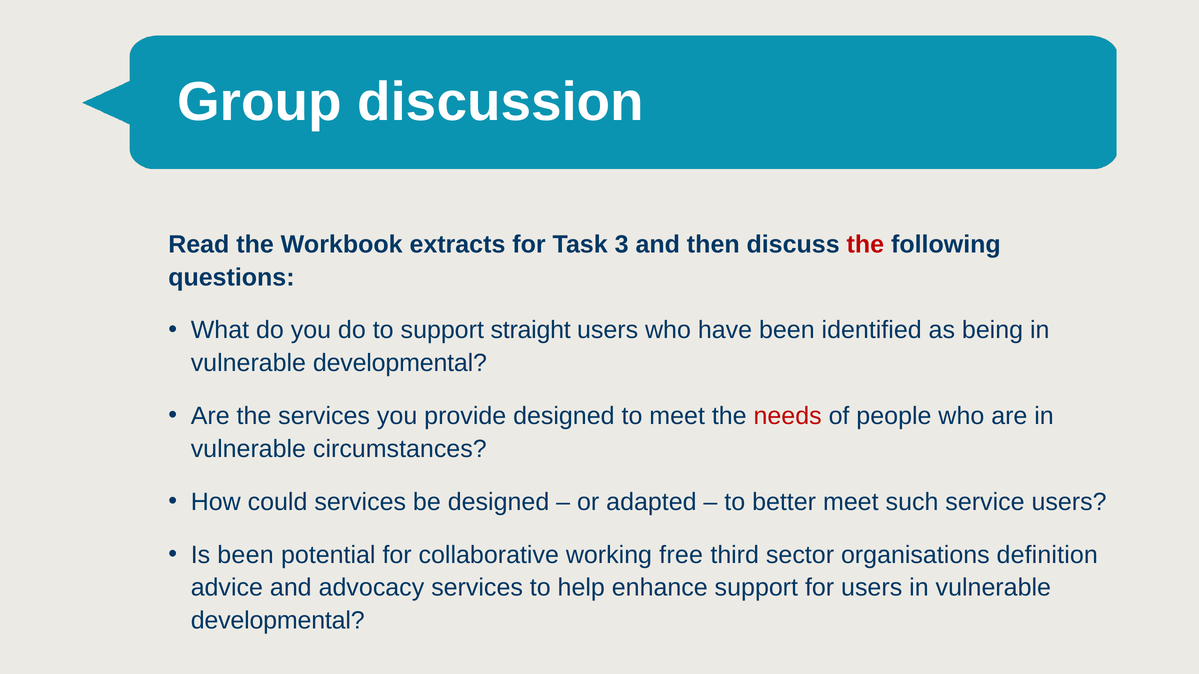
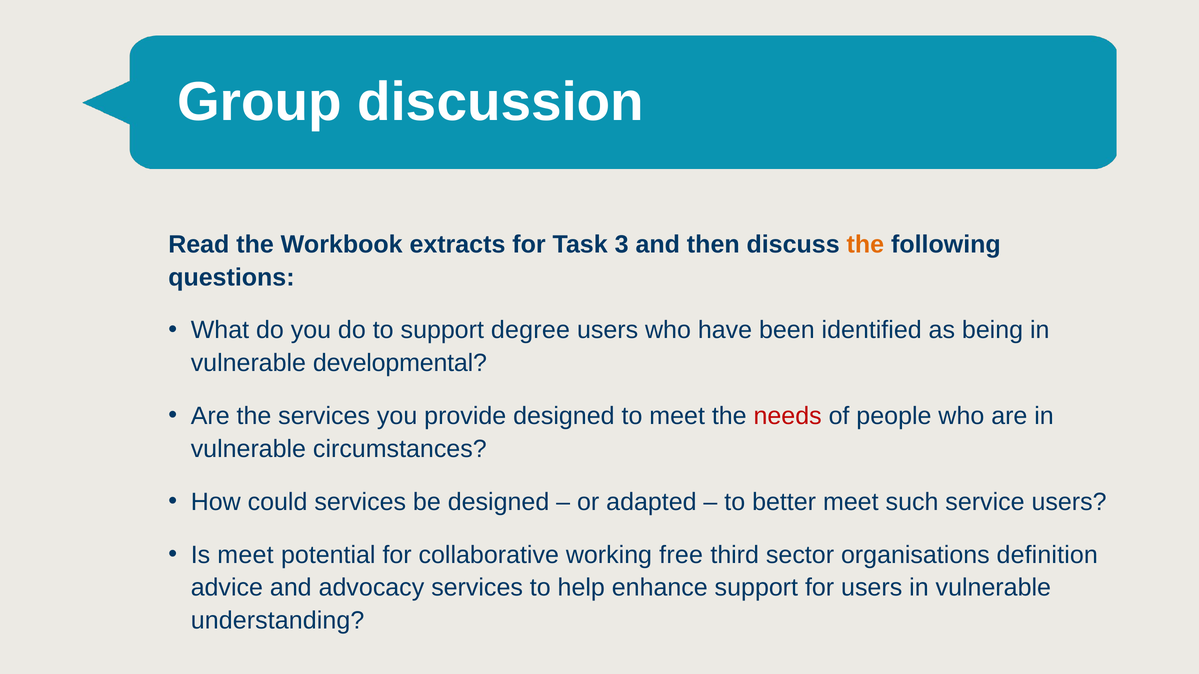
the at (865, 245) colour: red -> orange
straight: straight -> degree
Is been: been -> meet
developmental at (278, 621): developmental -> understanding
